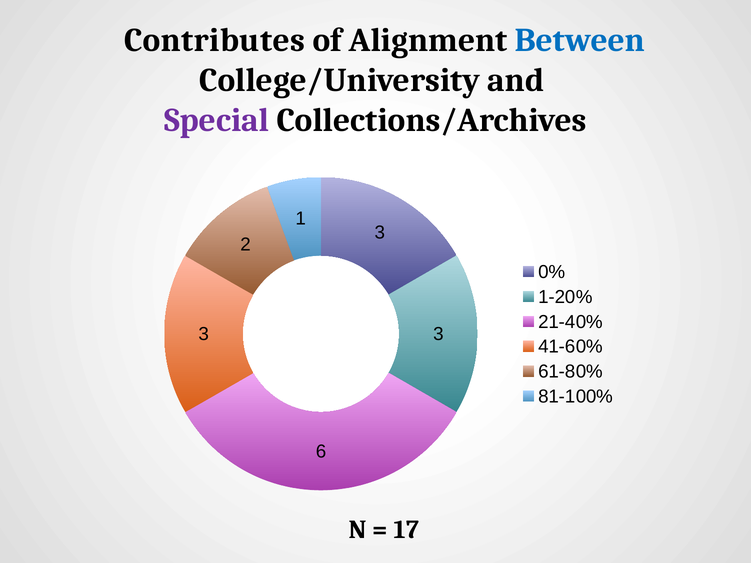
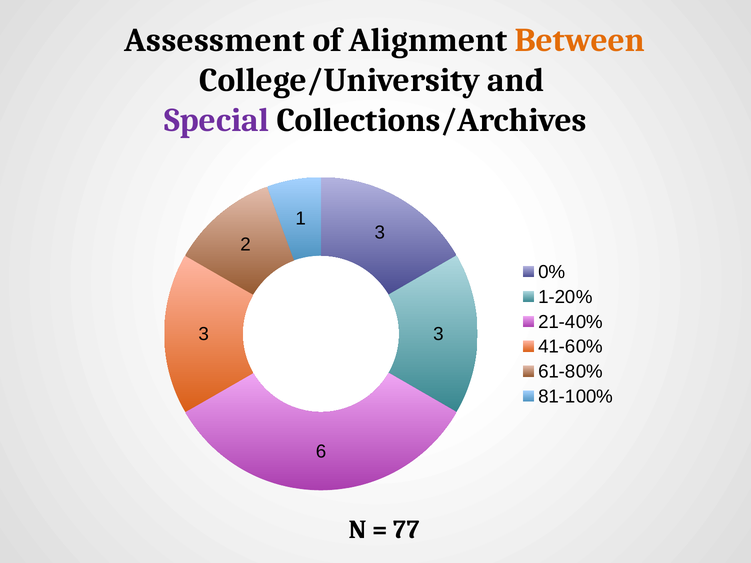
Contributes: Contributes -> Assessment
Between colour: blue -> orange
17: 17 -> 77
